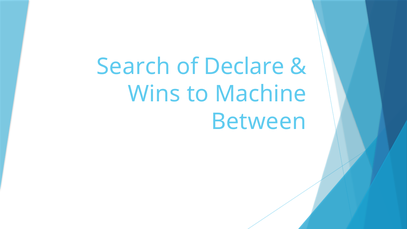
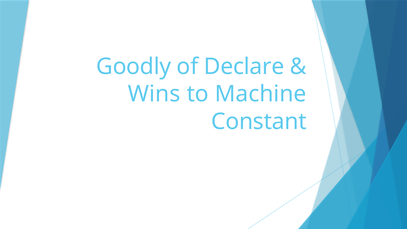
Search: Search -> Goodly
Between: Between -> Constant
